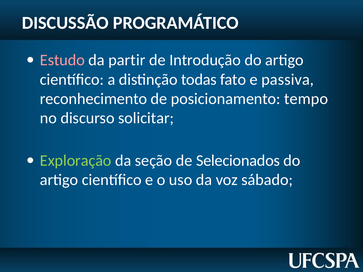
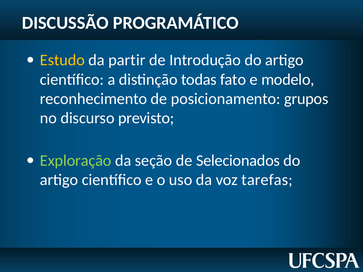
Estudo colour: pink -> yellow
passiva: passiva -> modelo
tempo: tempo -> grupos
solicitar: solicitar -> previsto
sábado: sábado -> tarefas
